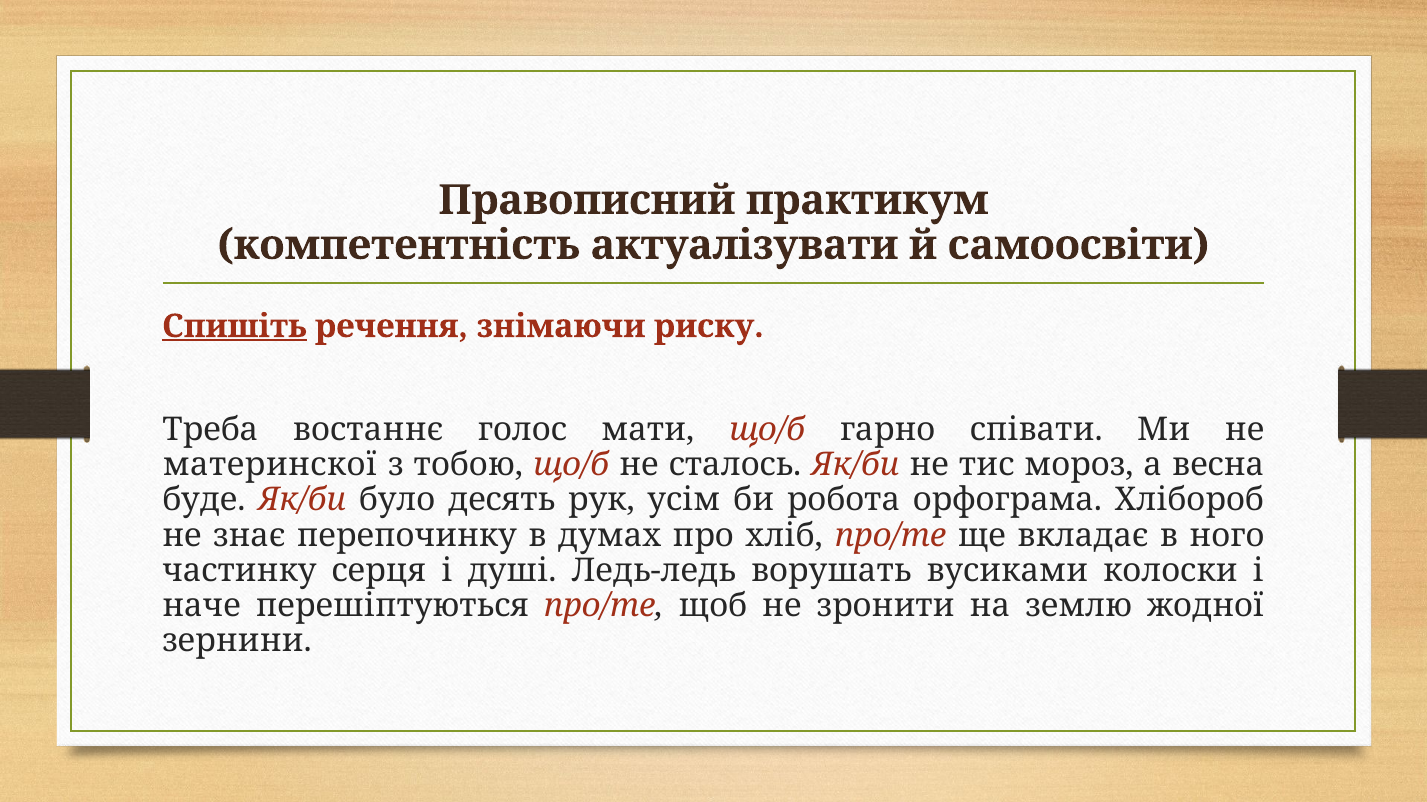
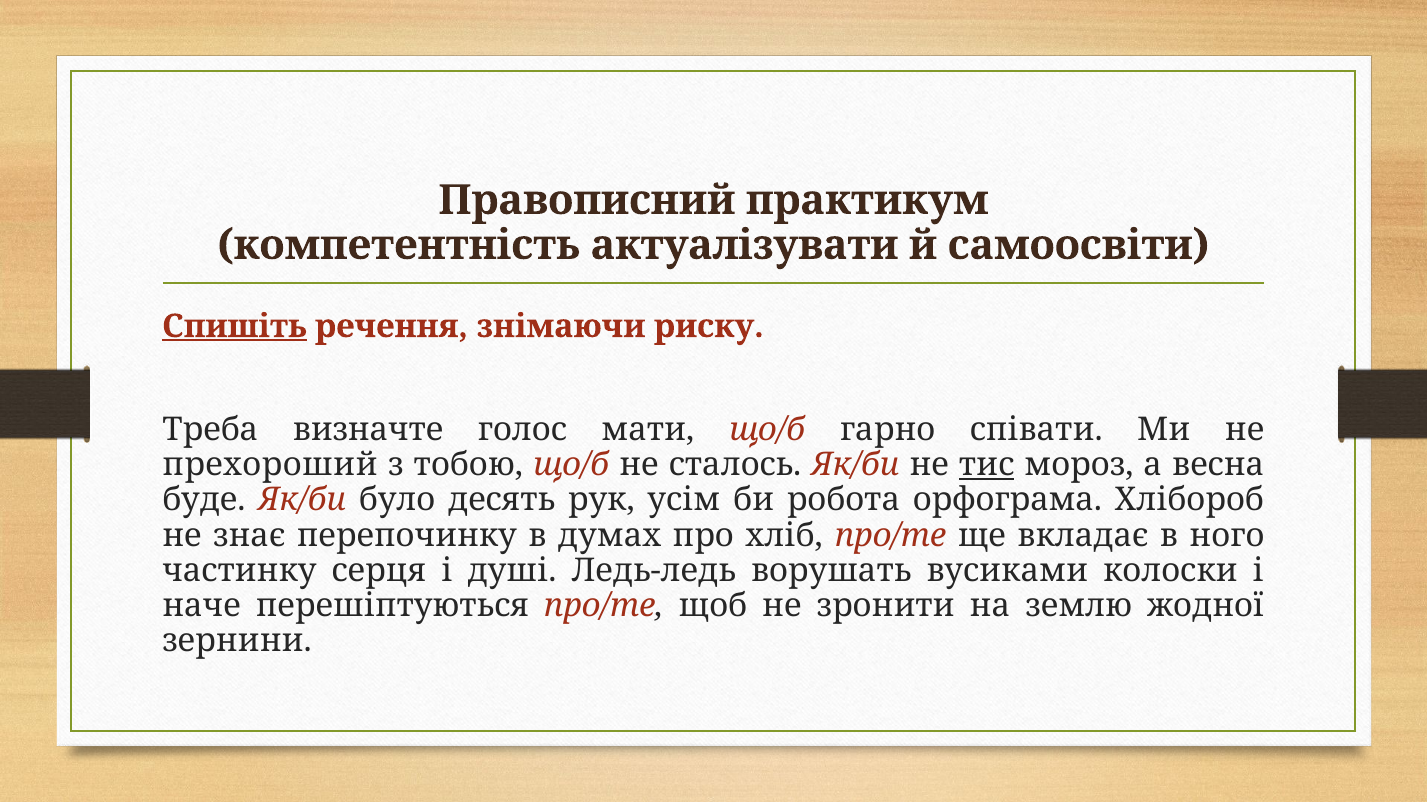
востаннє: востаннє -> визначте
материнскої: материнскої -> прехороший
тис underline: none -> present
